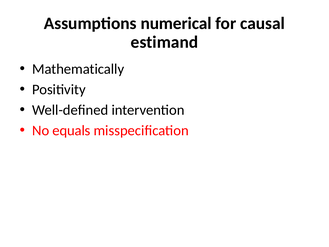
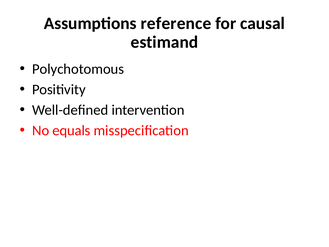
numerical: numerical -> reference
Mathematically: Mathematically -> Polychotomous
